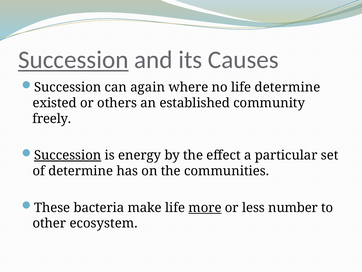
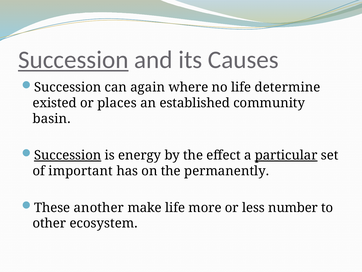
others: others -> places
freely: freely -> basin
particular underline: none -> present
of determine: determine -> important
communities: communities -> permanently
bacteria: bacteria -> another
more underline: present -> none
